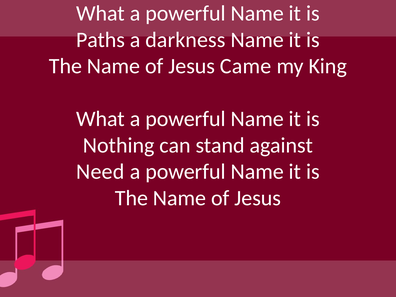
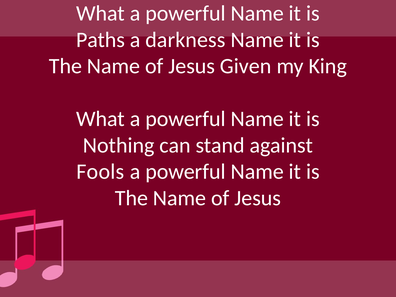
Came: Came -> Given
Need: Need -> Fools
